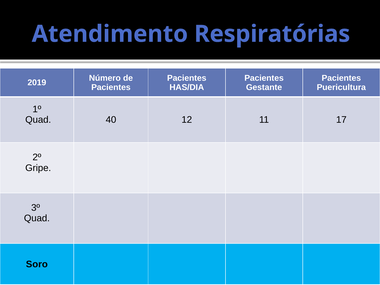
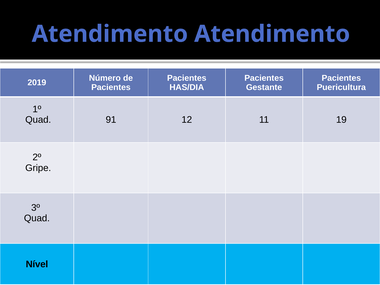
Atendimento Respiratórias: Respiratórias -> Atendimento
40: 40 -> 91
17: 17 -> 19
Soro: Soro -> Nível
